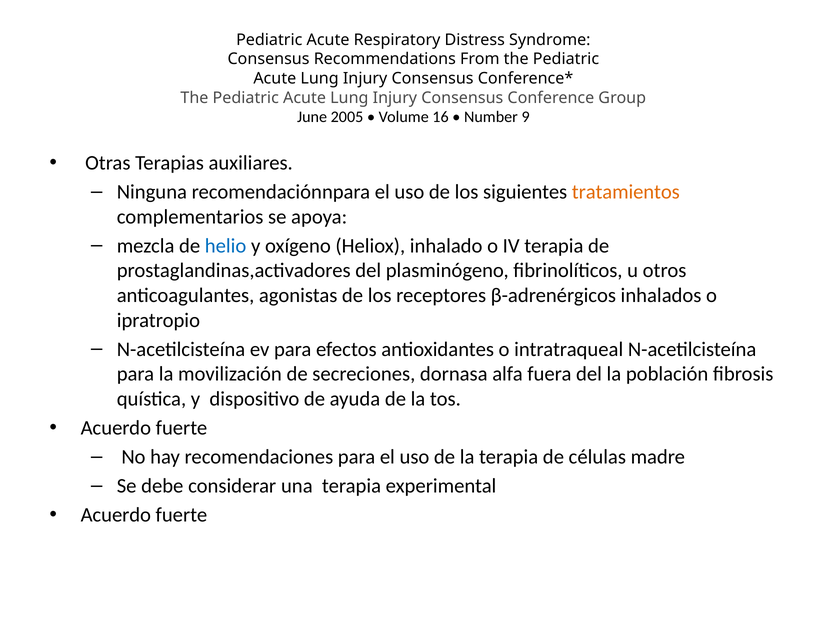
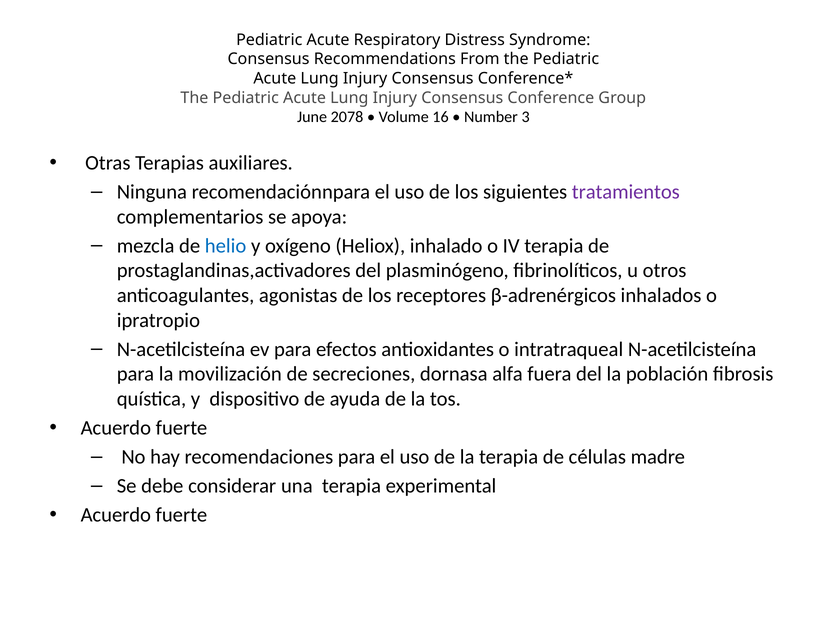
2005: 2005 -> 2078
9: 9 -> 3
tratamientos colour: orange -> purple
